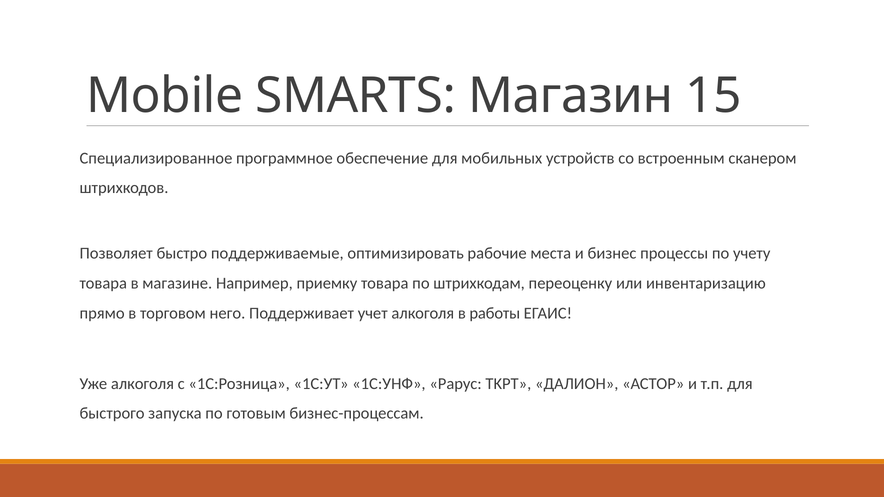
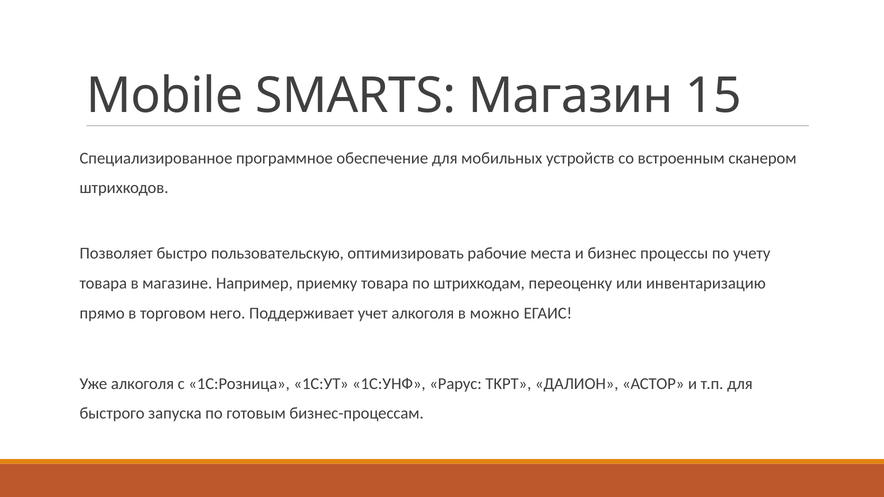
поддерживаемые: поддерживаемые -> пользовательскую
работы: работы -> можно
